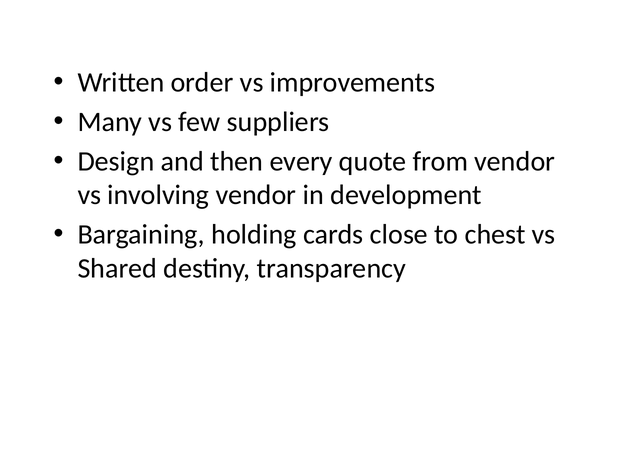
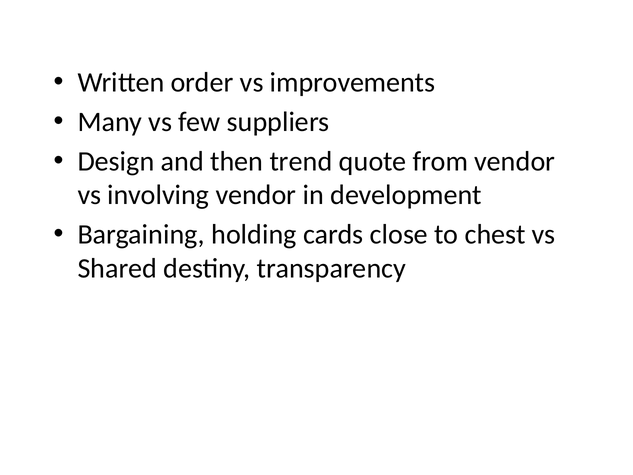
every: every -> trend
